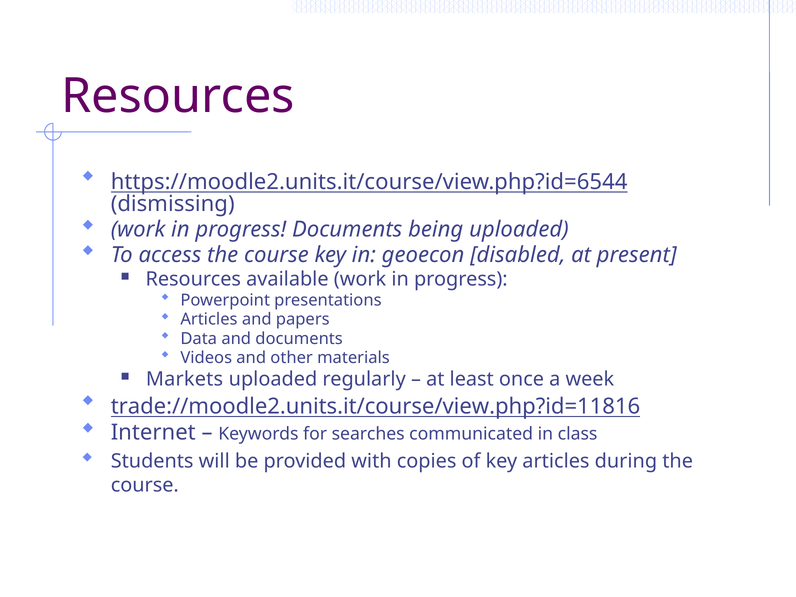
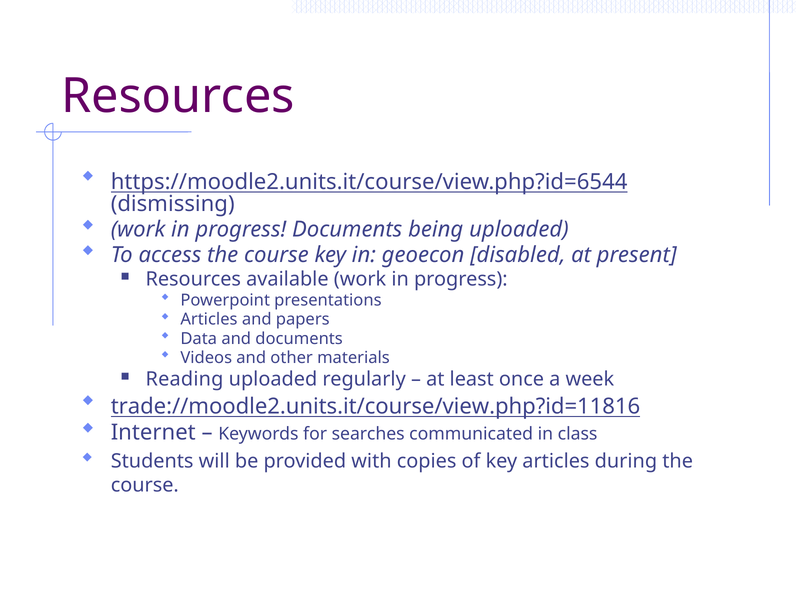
Markets: Markets -> Reading
